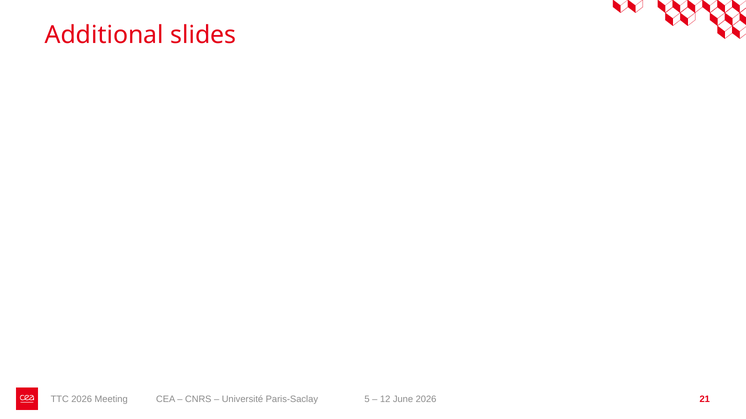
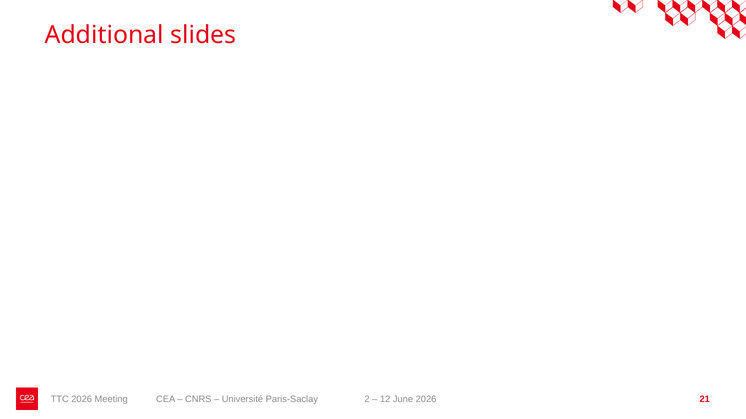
5: 5 -> 2
